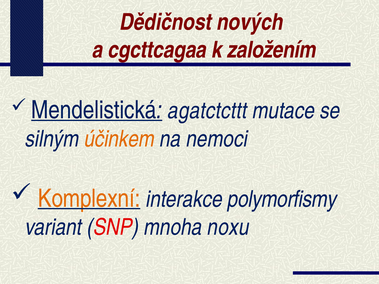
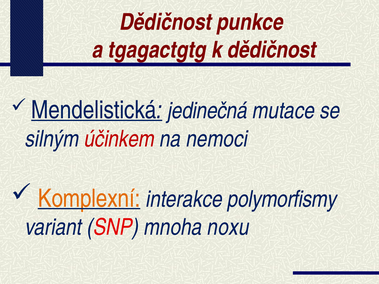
nových: nových -> punkce
cgcttcagaa: cgcttcagaa -> tgagactgtg
k založením: založením -> dědičnost
agatctcttt: agatctcttt -> jedinečná
účinkem colour: orange -> red
